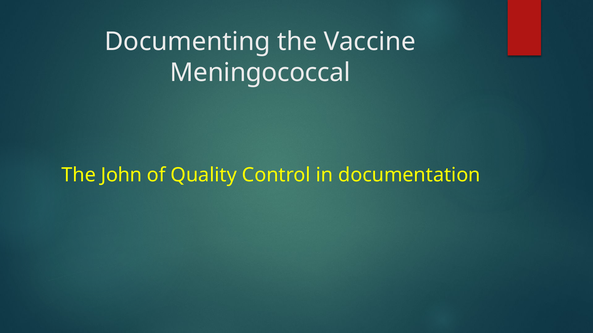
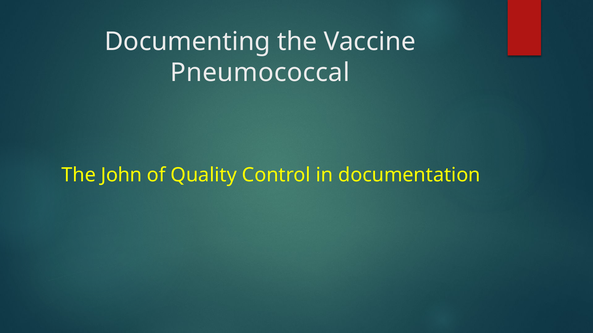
Meningococcal: Meningococcal -> Pneumococcal
